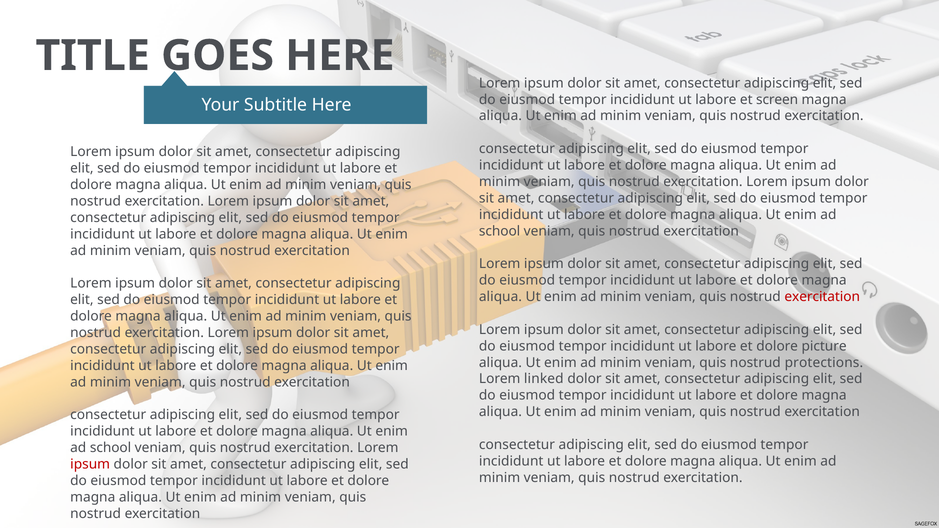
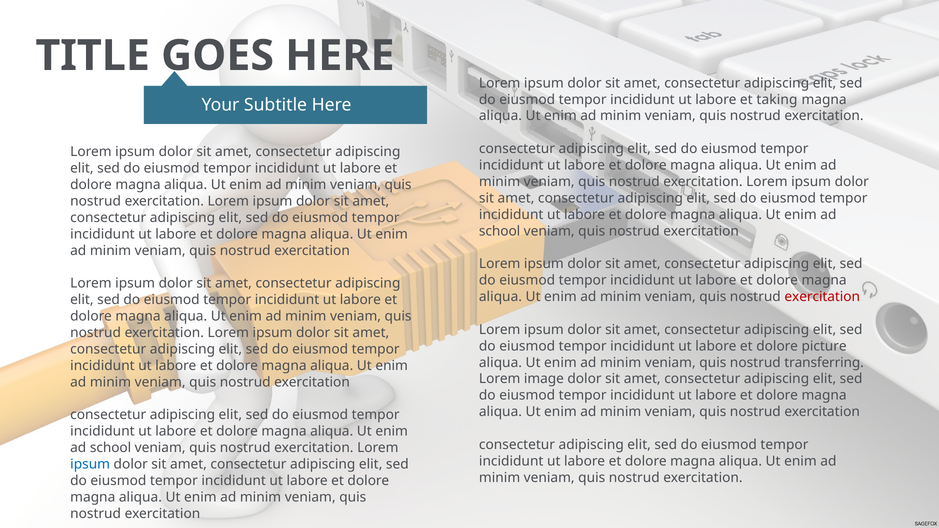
screen: screen -> taking
protections: protections -> transferring
linked: linked -> image
ipsum at (90, 464) colour: red -> blue
